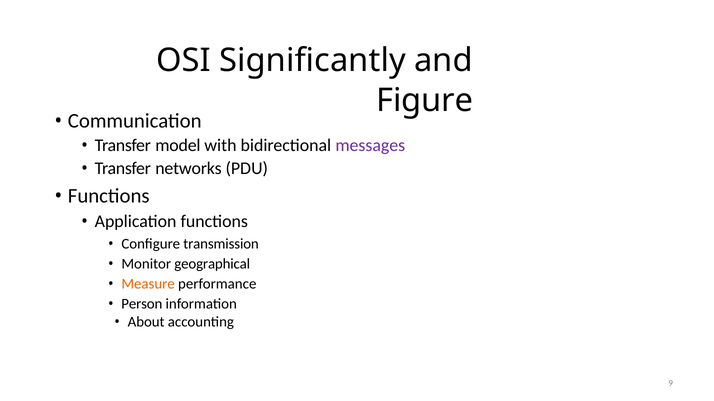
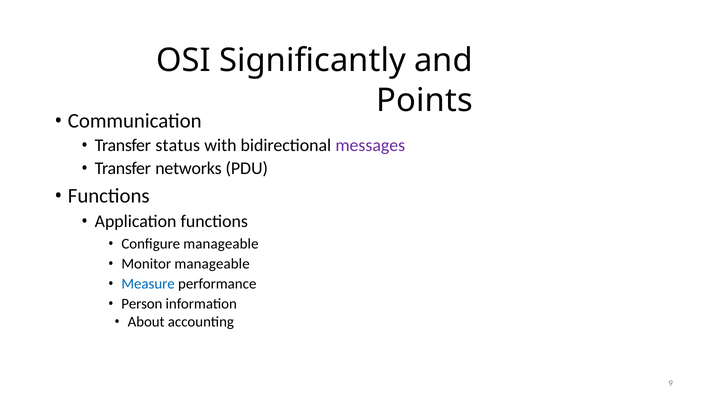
Figure: Figure -> Points
model: model -> status
Configure transmission: transmission -> manageable
Monitor geographical: geographical -> manageable
Measure colour: orange -> blue
